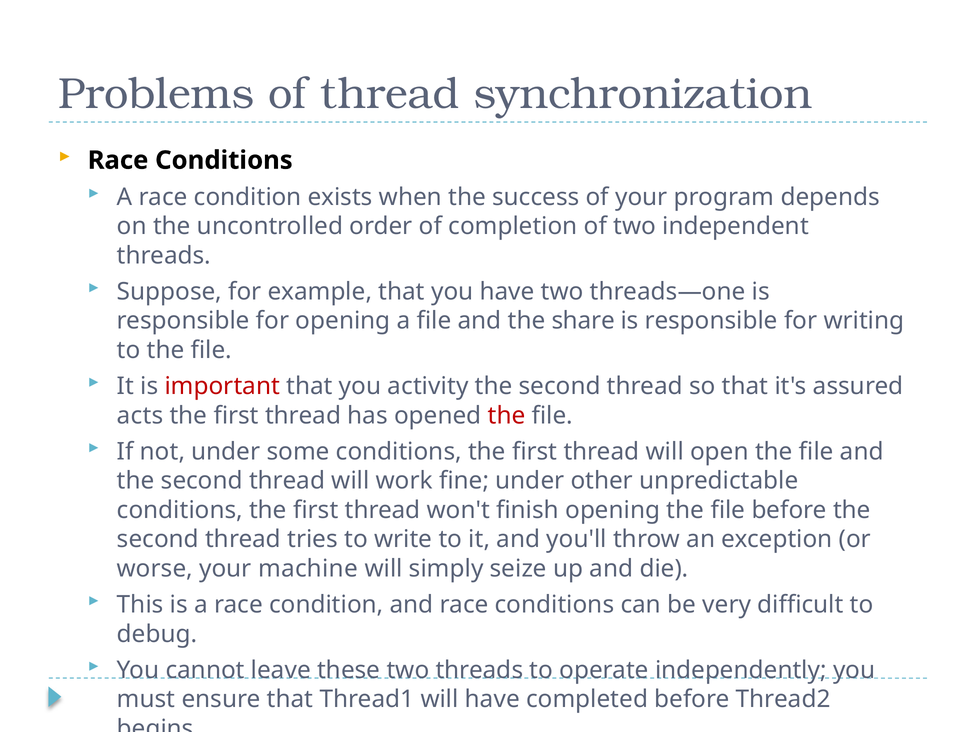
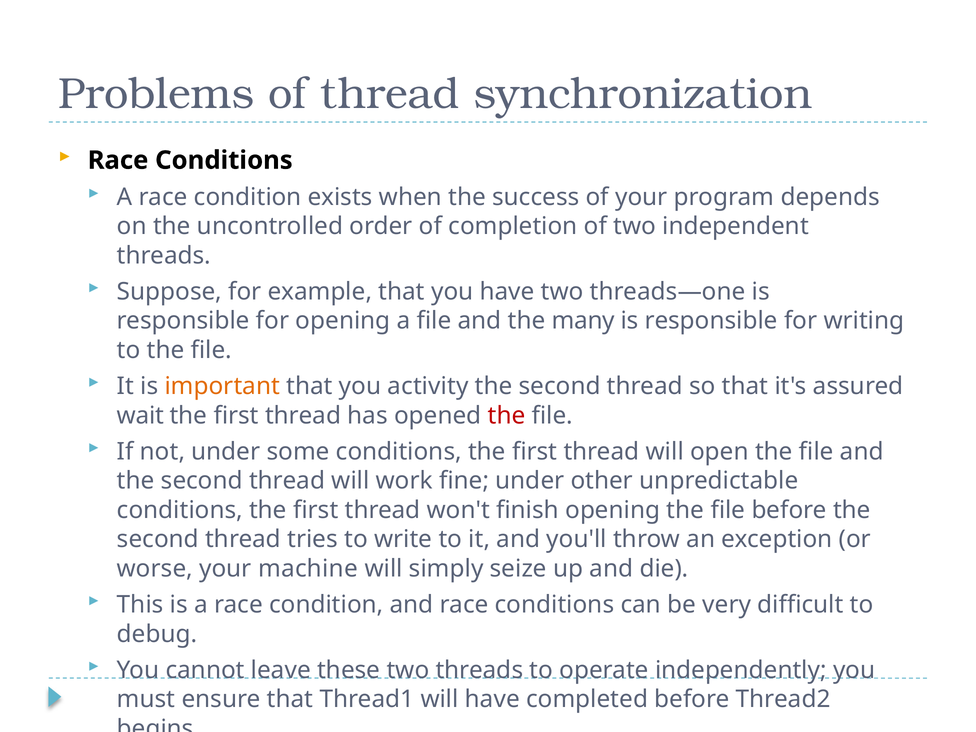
share: share -> many
important colour: red -> orange
acts: acts -> wait
